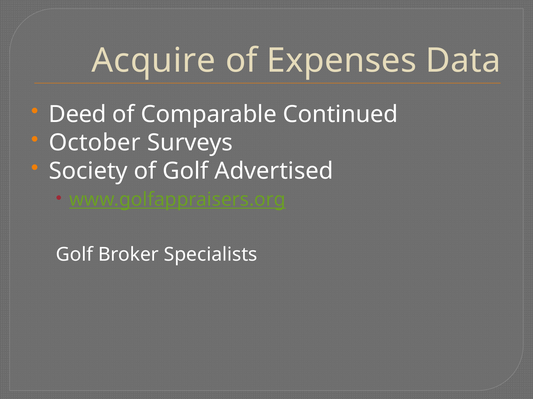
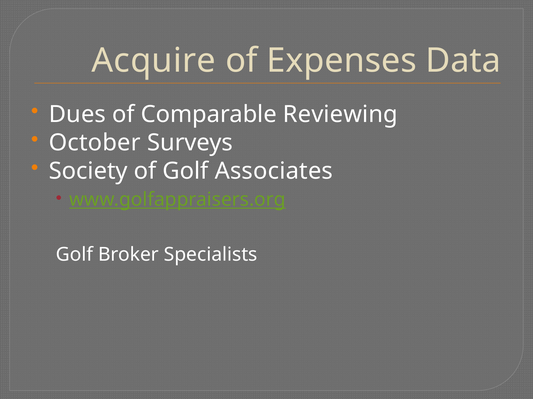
Deed: Deed -> Dues
Continued: Continued -> Reviewing
Advertised: Advertised -> Associates
